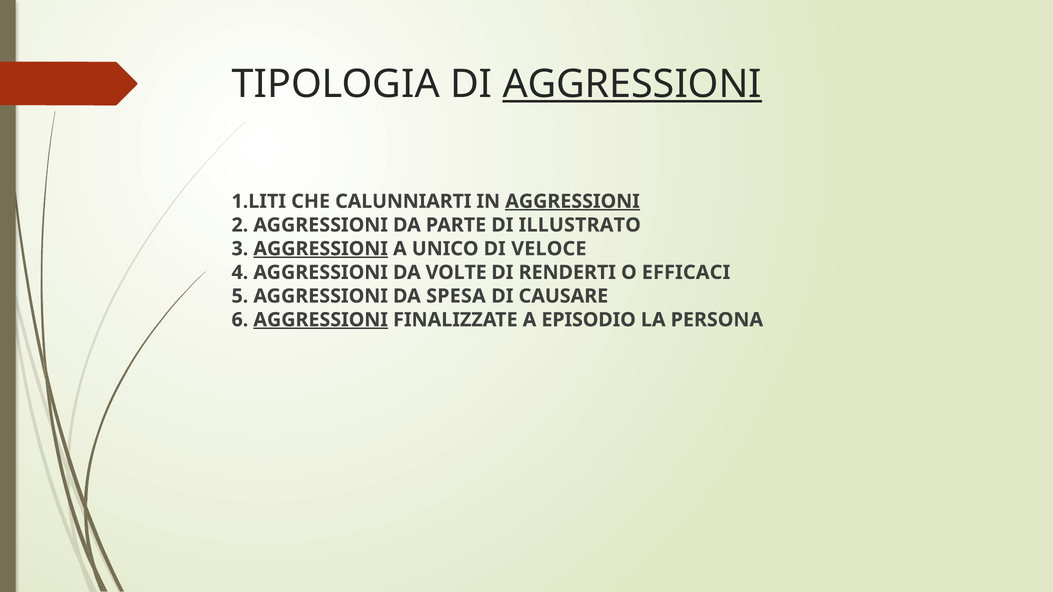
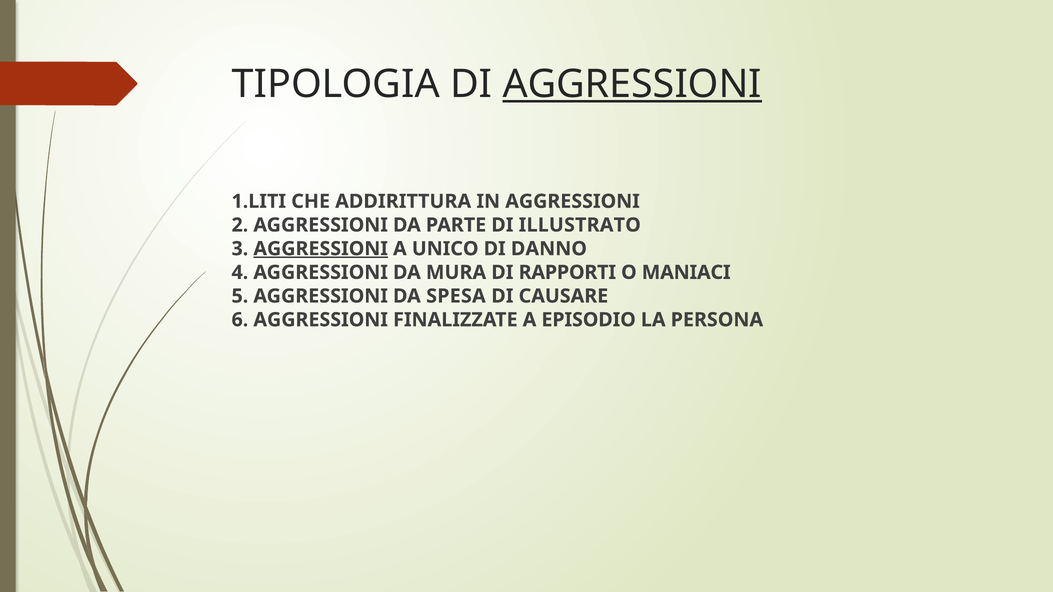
CALUNNIARTI: CALUNNIARTI -> ADDIRITTURA
AGGRESSIONI at (573, 201) underline: present -> none
VELOCE: VELOCE -> DANNO
VOLTE: VOLTE -> MURA
RENDERTI: RENDERTI -> RAPPORTI
EFFICACI: EFFICACI -> MANIACI
AGGRESSIONI at (321, 320) underline: present -> none
